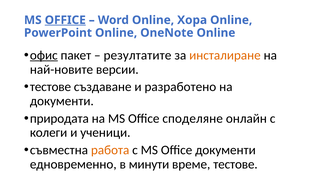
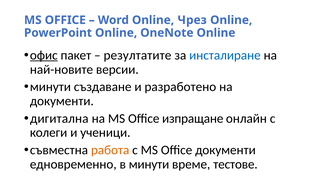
OFFICE at (65, 20) underline: present -> none
Хора: Хора -> Чрез
инсталиране colour: orange -> blue
тестове at (50, 87): тестове -> минути
природата: природата -> дигитална
споделяне: споделяне -> изпращане
